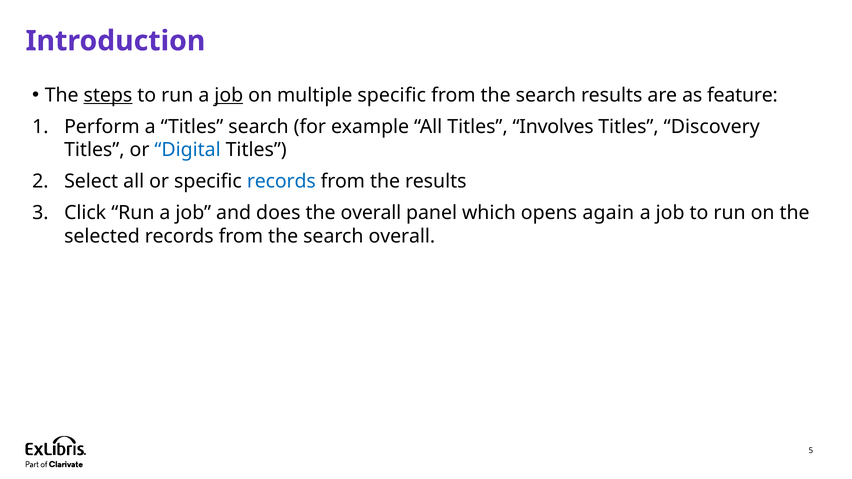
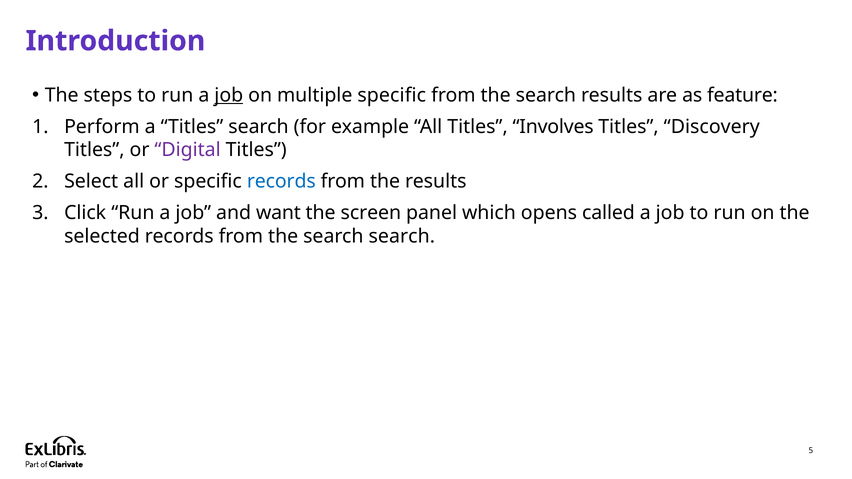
steps underline: present -> none
Digital colour: blue -> purple
does: does -> want
the overall: overall -> screen
again: again -> called
search overall: overall -> search
